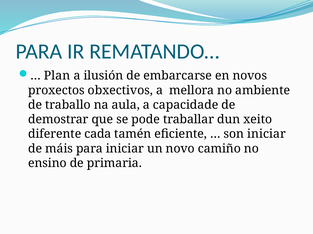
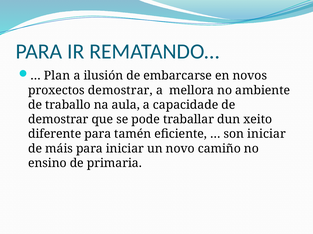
proxectos obxectivos: obxectivos -> demostrar
diferente cada: cada -> para
